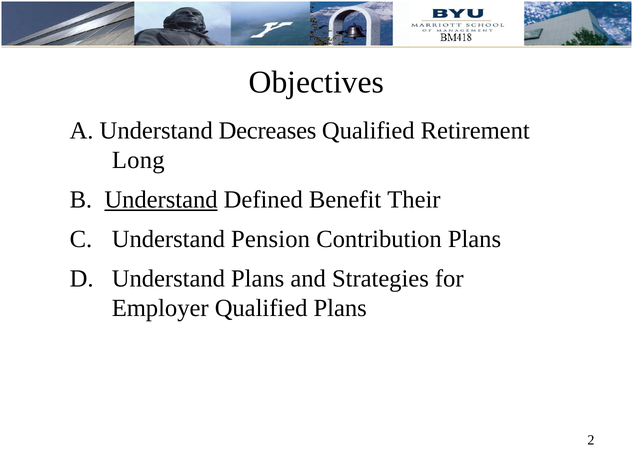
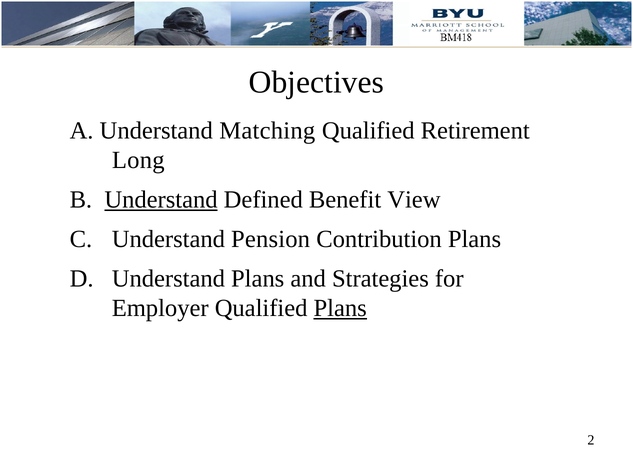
Decreases: Decreases -> Matching
Their: Their -> View
Plans at (340, 308) underline: none -> present
